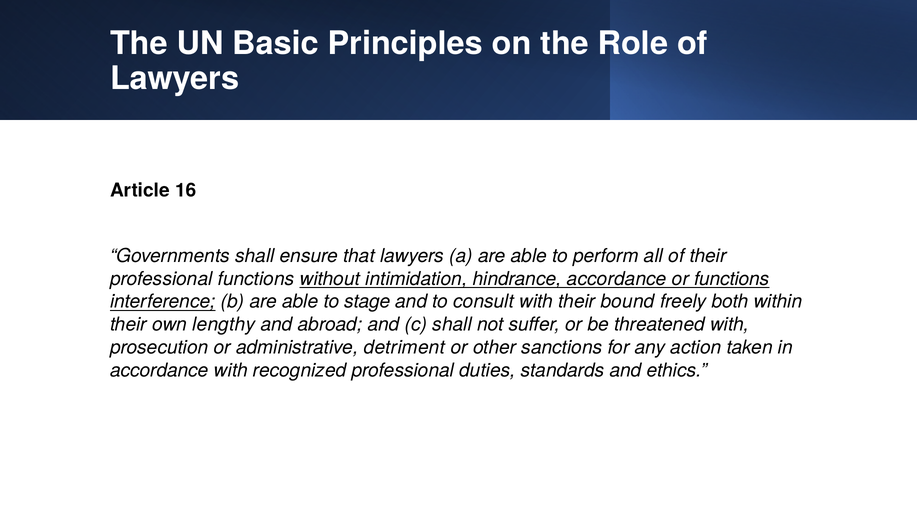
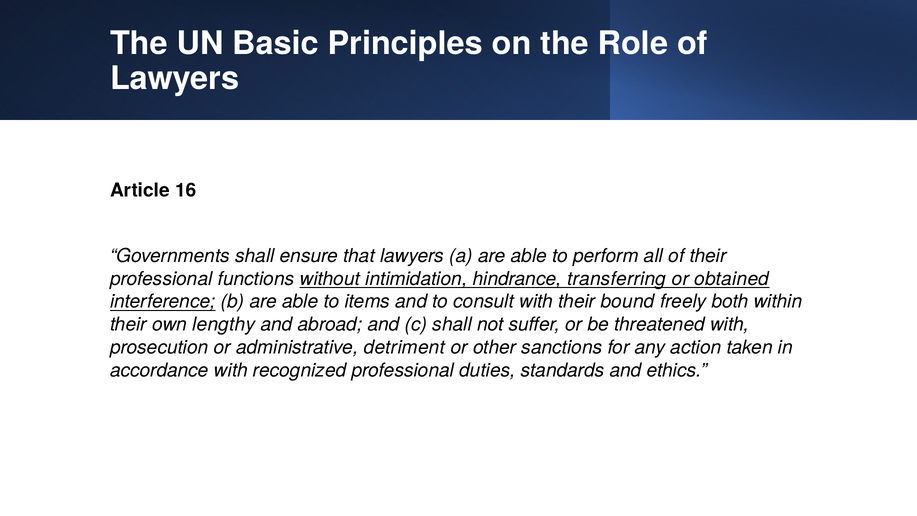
hindrance accordance: accordance -> transferring
or functions: functions -> obtained
stage: stage -> items
